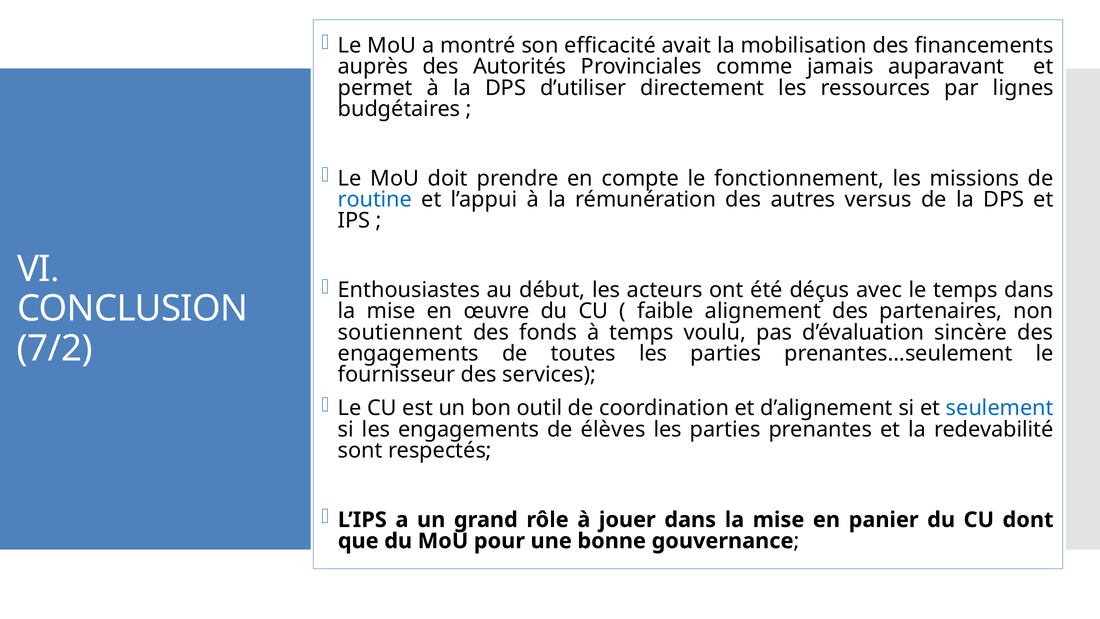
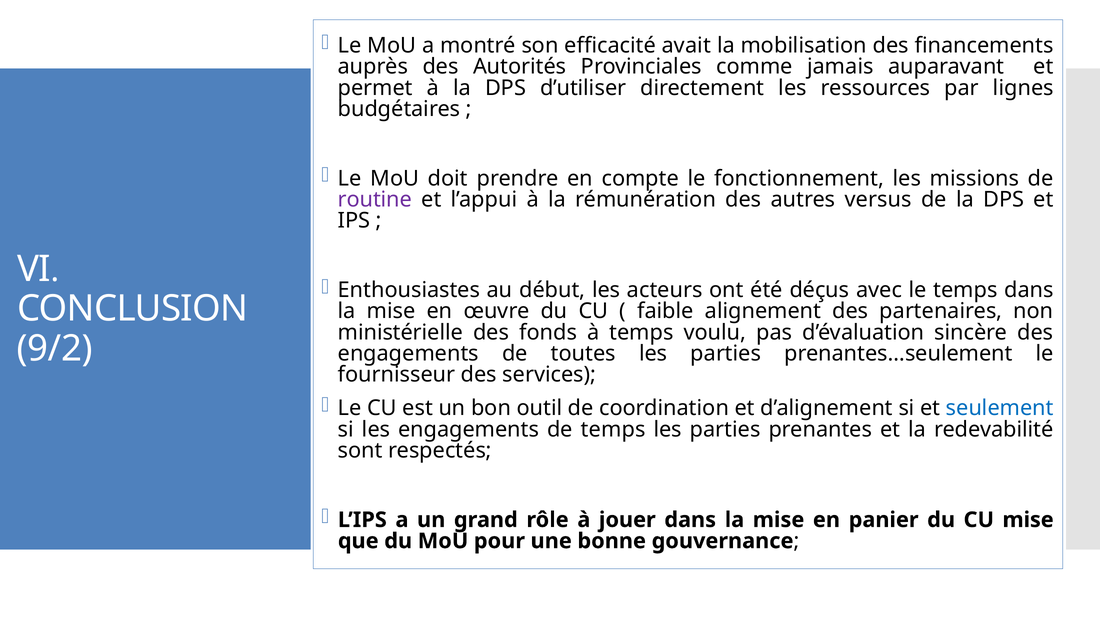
routine colour: blue -> purple
soutiennent: soutiennent -> ministérielle
7/2: 7/2 -> 9/2
de élèves: élèves -> temps
CU dont: dont -> mise
